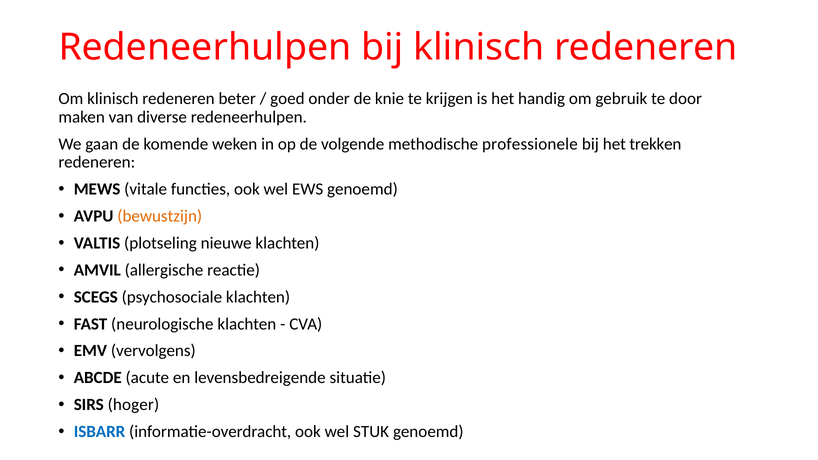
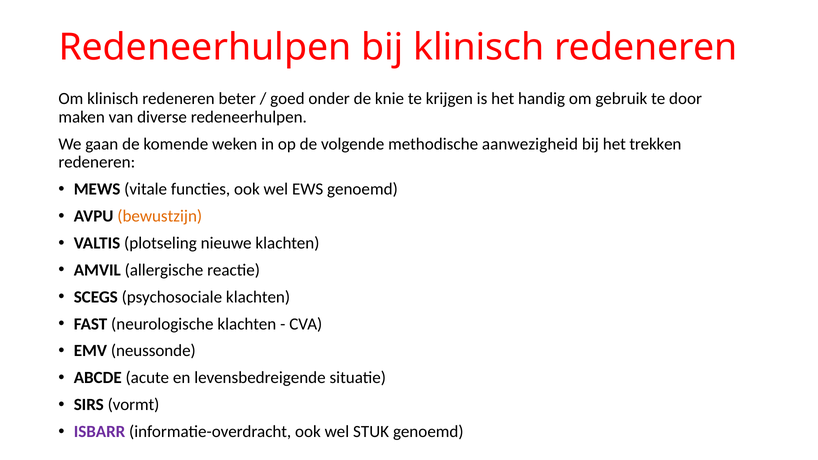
professionele: professionele -> aanwezigheid
vervolgens: vervolgens -> neussonde
hoger: hoger -> vormt
ISBARR colour: blue -> purple
